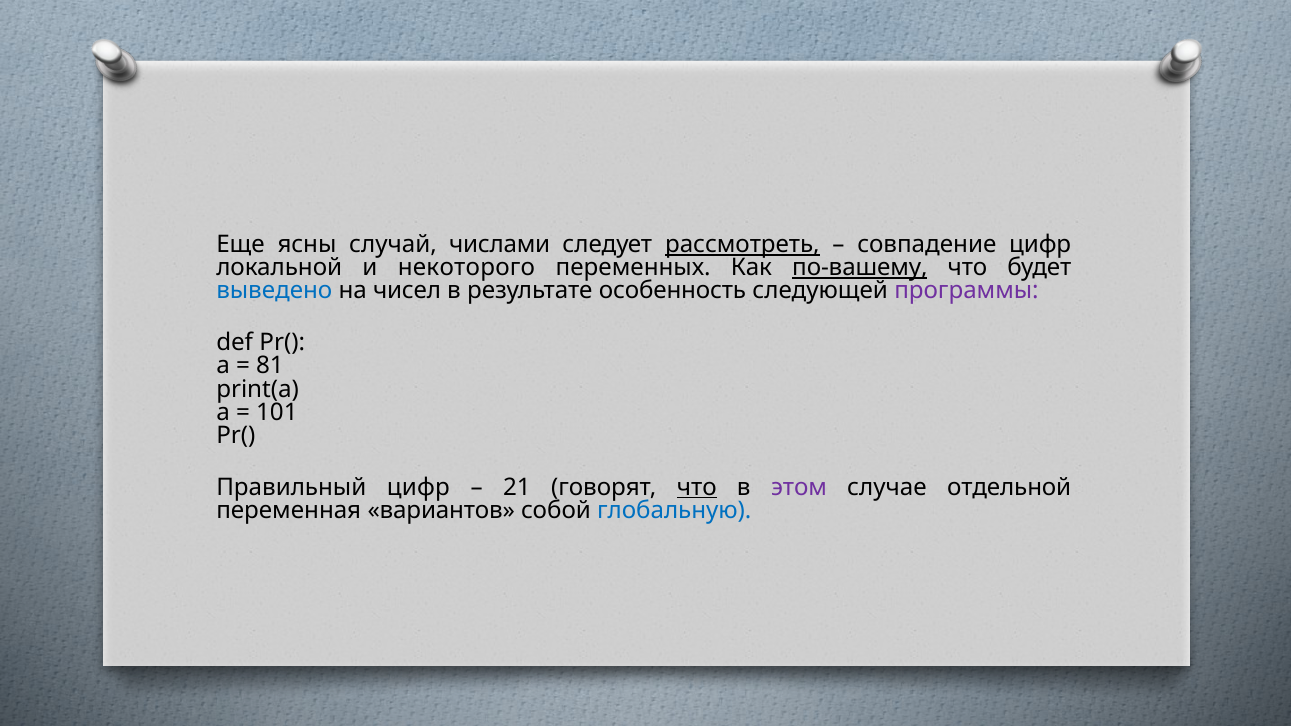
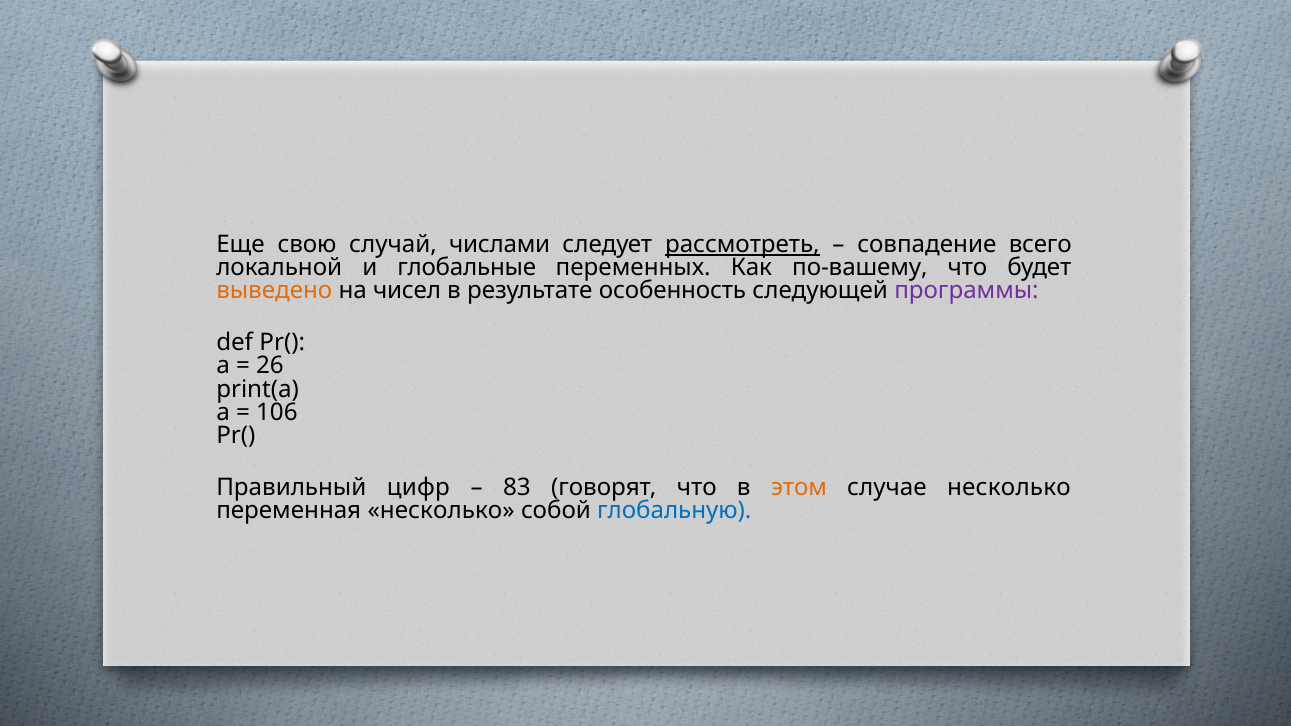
ясны: ясны -> свою
совпадение цифр: цифр -> всего
некоторого: некоторого -> глобальные
по-вашему underline: present -> none
выведено colour: blue -> orange
81: 81 -> 26
101: 101 -> 106
21: 21 -> 83
что at (697, 487) underline: present -> none
этом colour: purple -> orange
случае отдельной: отдельной -> несколько
переменная вариантов: вариантов -> несколько
